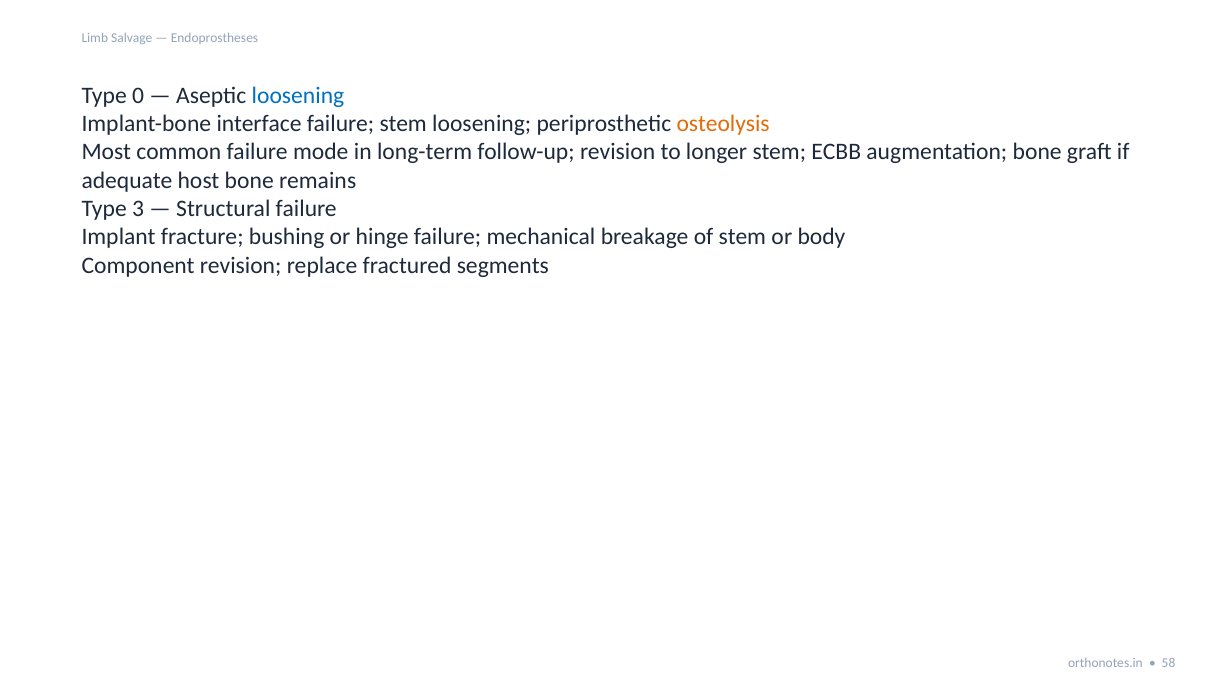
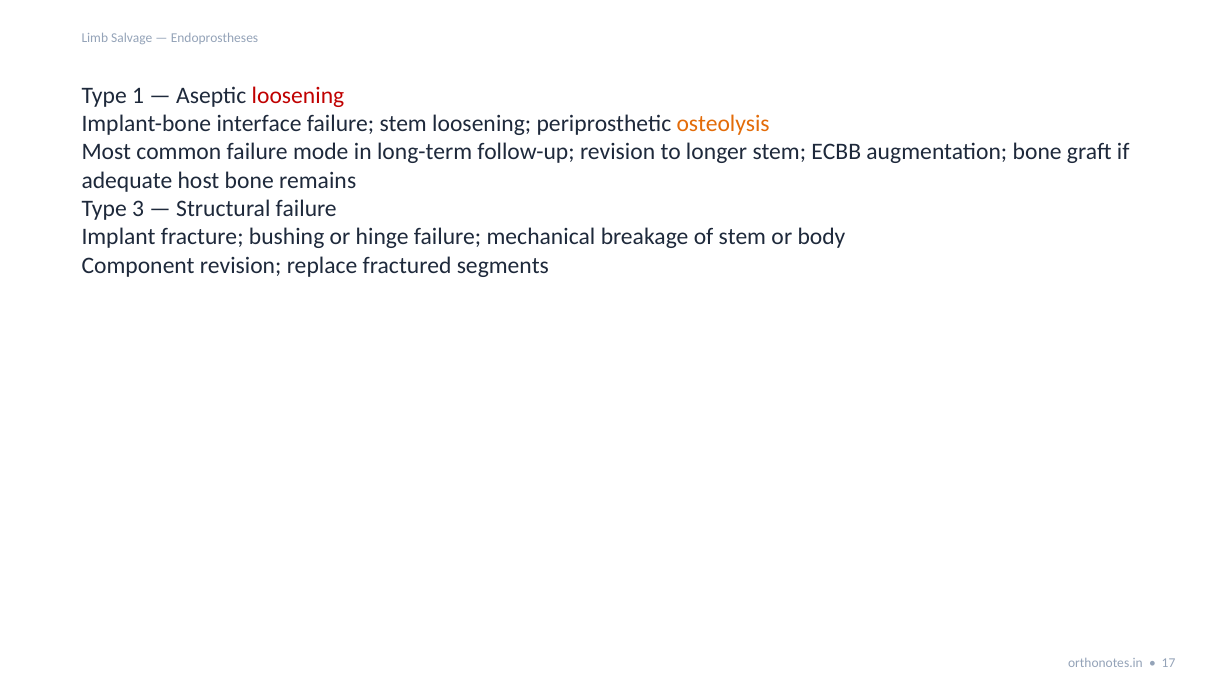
0: 0 -> 1
loosening at (298, 95) colour: blue -> red
58: 58 -> 17
